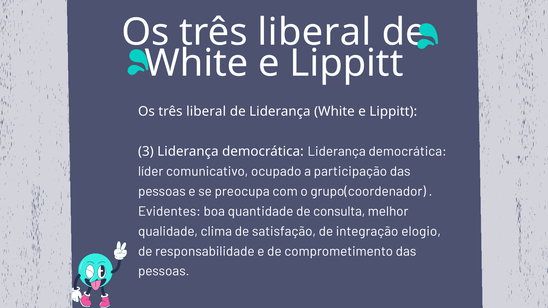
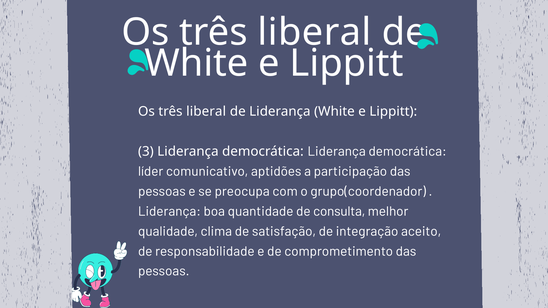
ocupado: ocupado -> aptidões
Evidentes at (169, 212): Evidentes -> Liderança
elogio: elogio -> aceito
